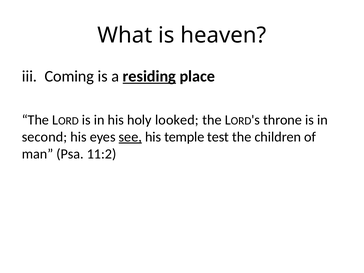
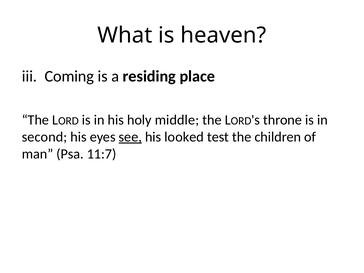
residing underline: present -> none
looked: looked -> middle
temple: temple -> looked
11:2: 11:2 -> 11:7
